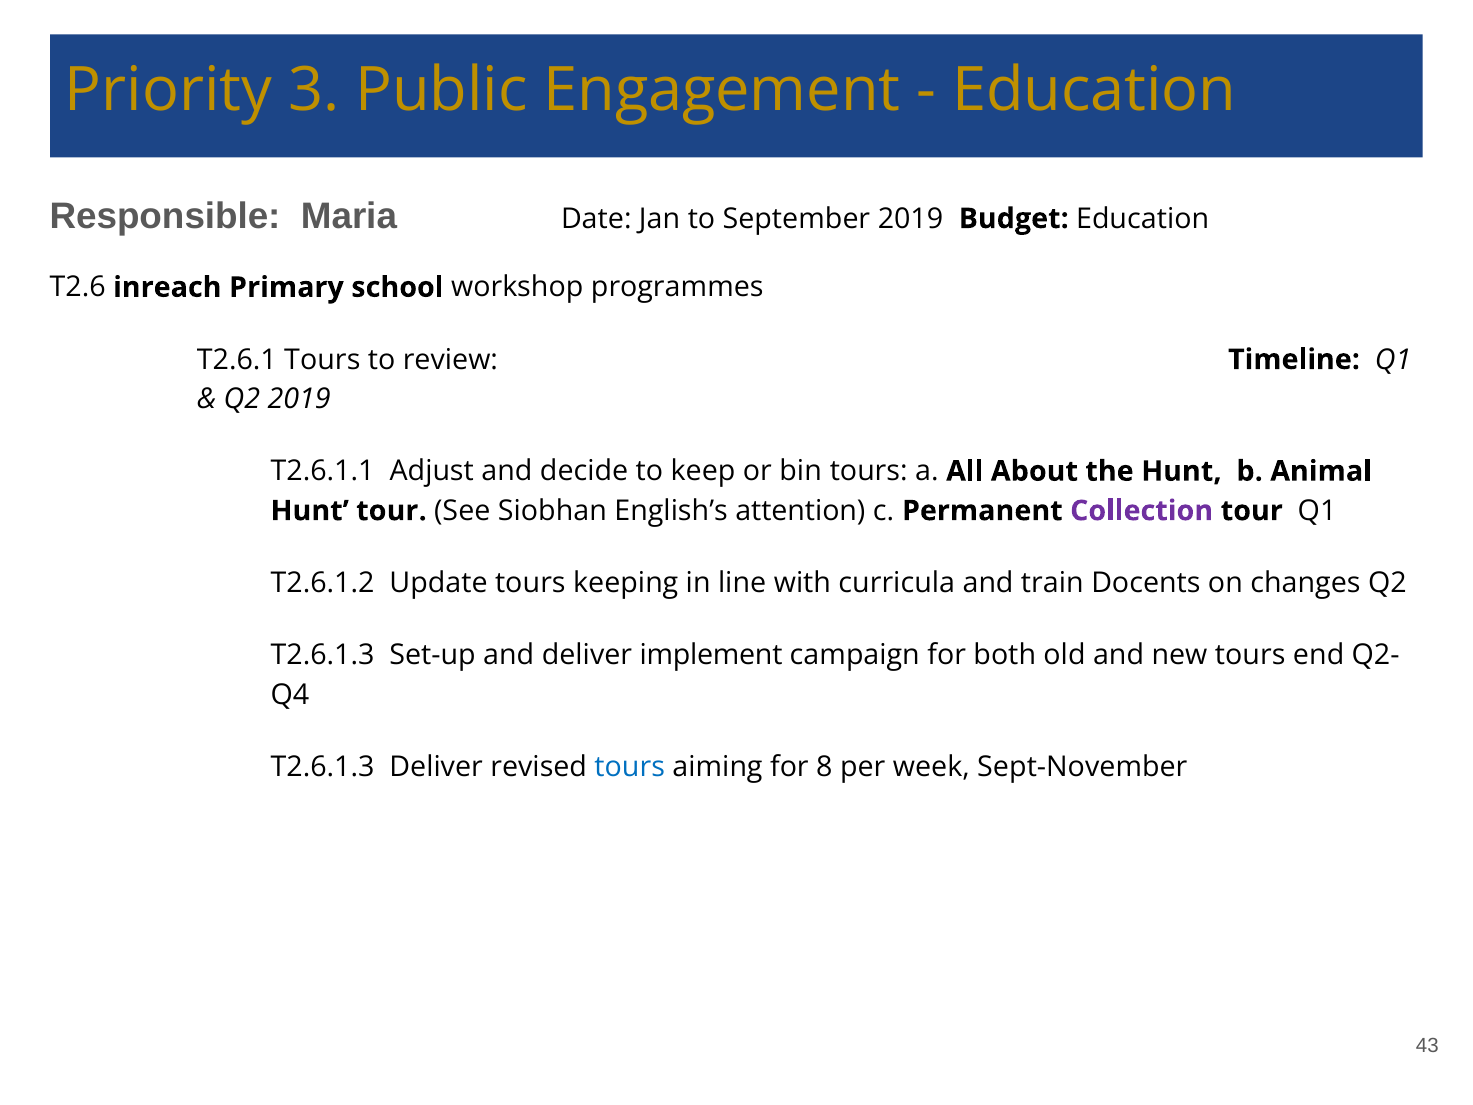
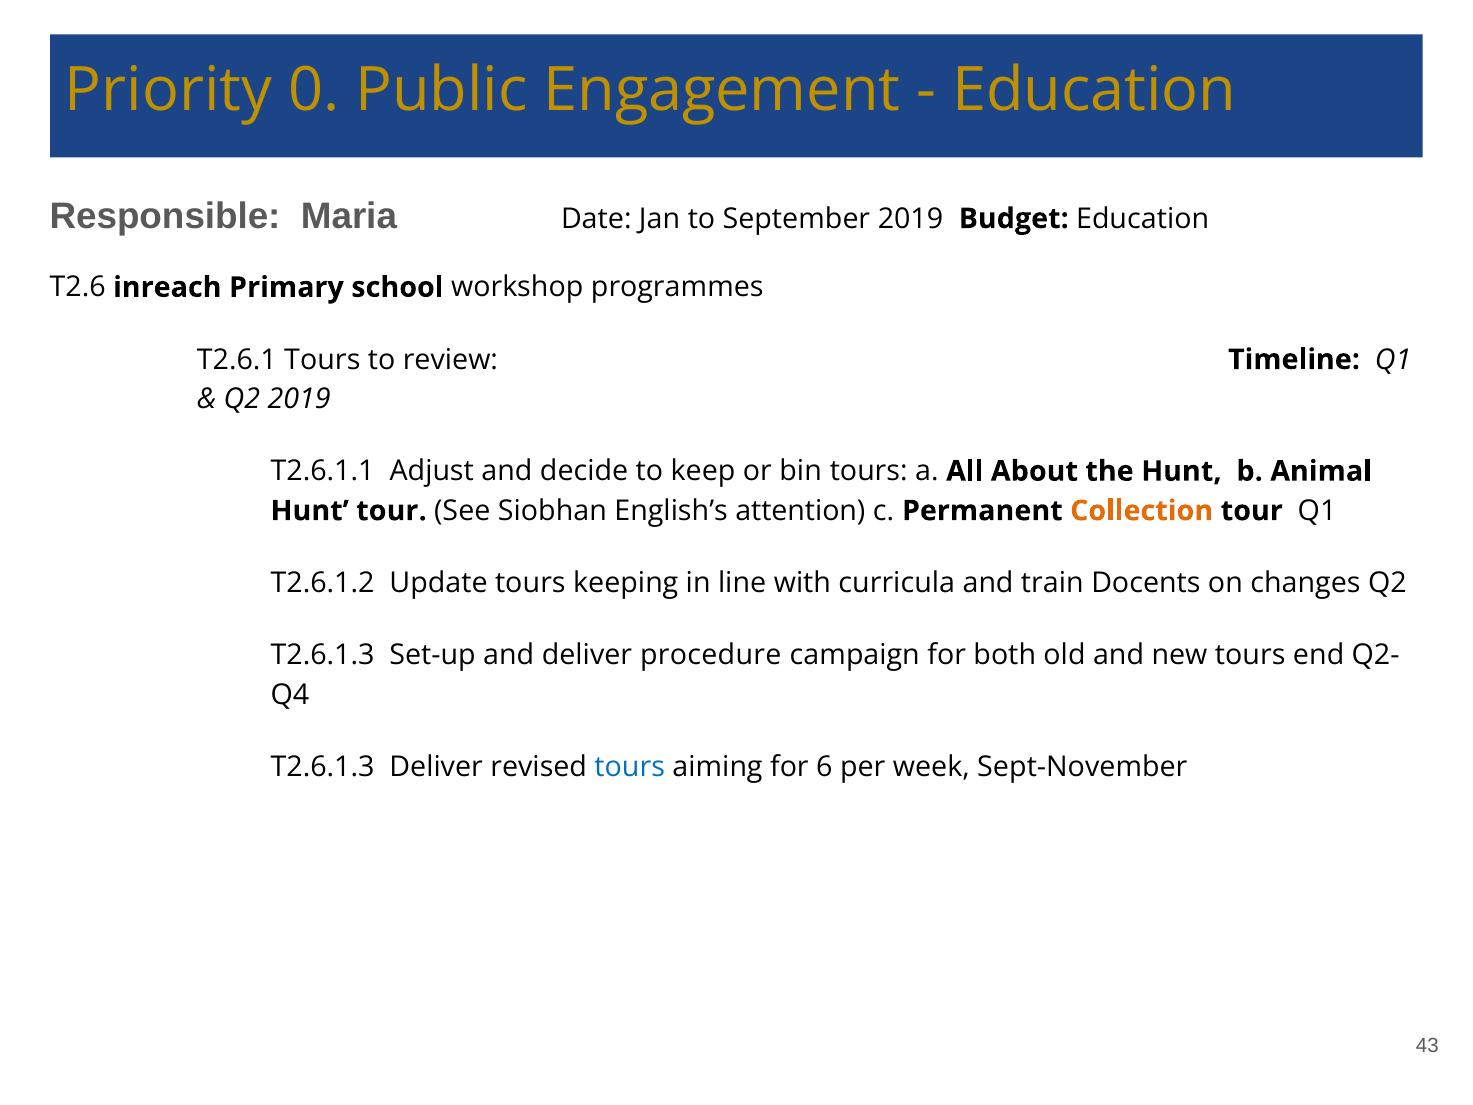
3: 3 -> 0
Collection colour: purple -> orange
implement: implement -> procedure
8: 8 -> 6
